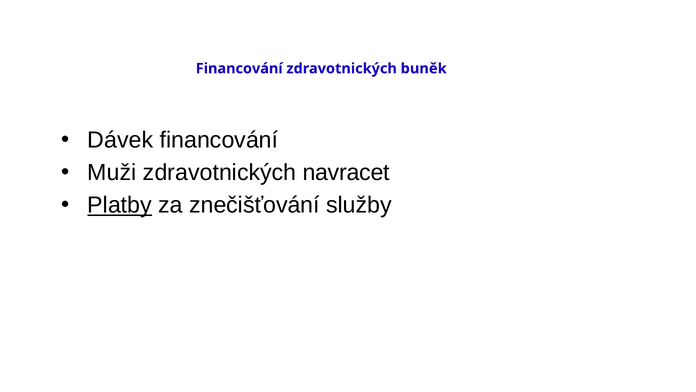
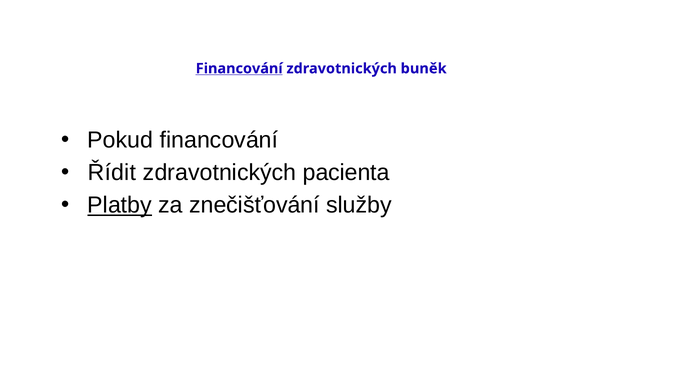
Financování at (239, 68) underline: none -> present
Dávek: Dávek -> Pokud
Muži: Muži -> Řídit
navracet: navracet -> pacienta
